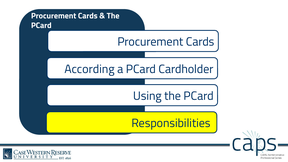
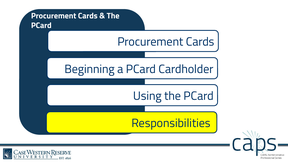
According: According -> Beginning
